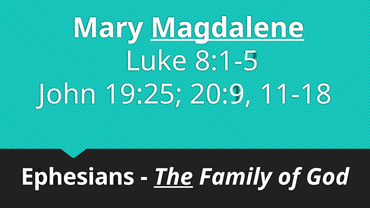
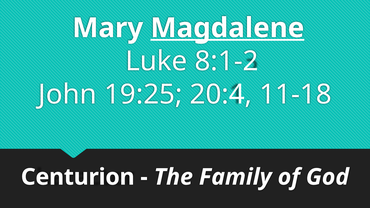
8:1-5: 8:1-5 -> 8:1-2
20:9: 20:9 -> 20:4
Ephesians: Ephesians -> Centurion
The underline: present -> none
